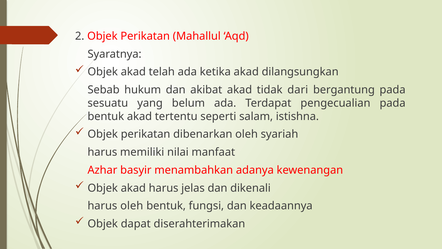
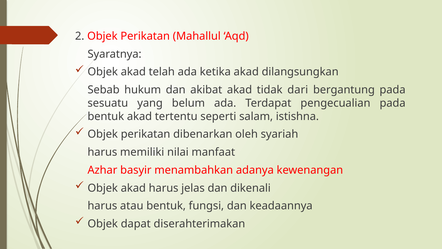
harus oleh: oleh -> atau
